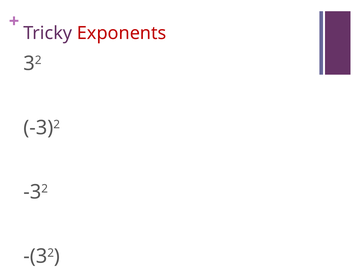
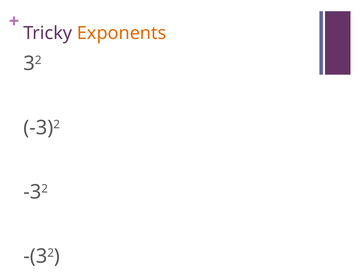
Exponents colour: red -> orange
